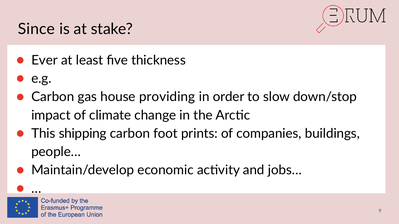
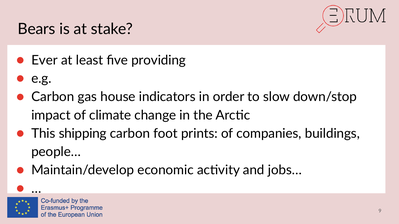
Since: Since -> Bears
thickness: thickness -> providing
providing: providing -> indicators
